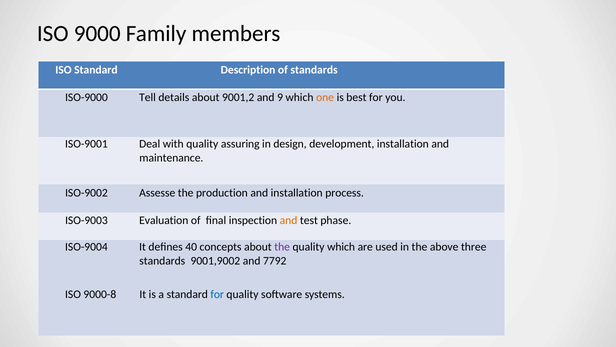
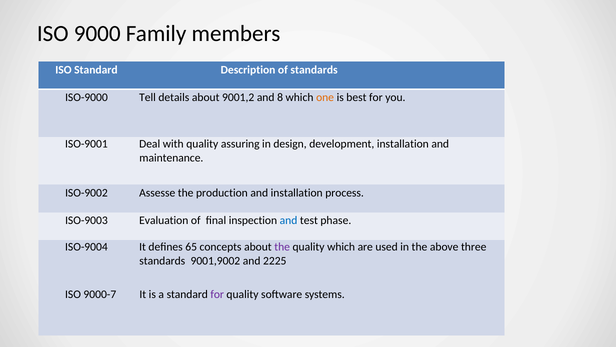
9: 9 -> 8
and at (289, 220) colour: orange -> blue
40: 40 -> 65
7792: 7792 -> 2225
9000-8: 9000-8 -> 9000-7
for at (217, 294) colour: blue -> purple
